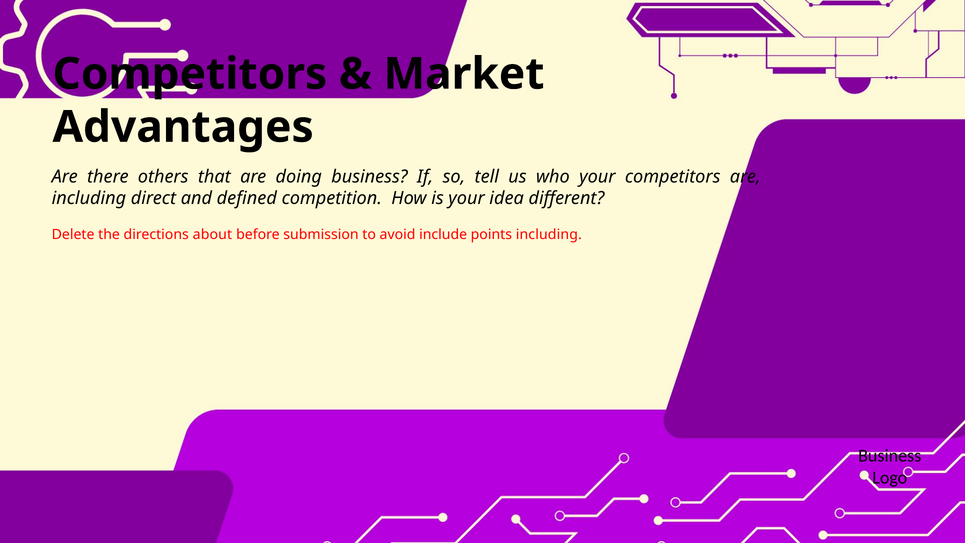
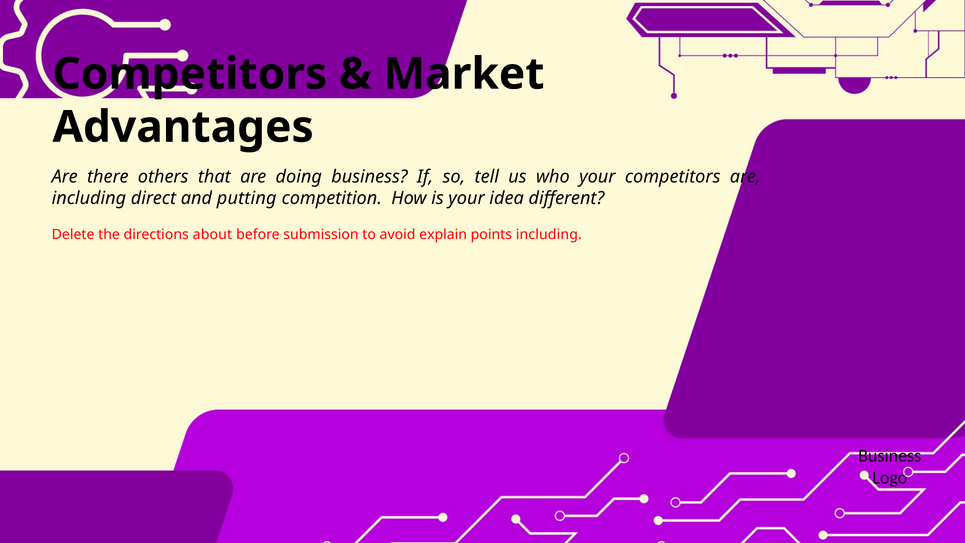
defined: defined -> putting
include: include -> explain
